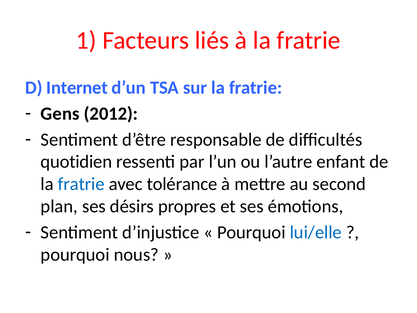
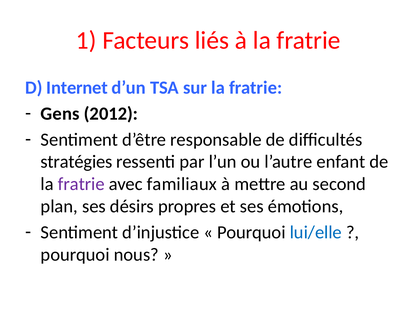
quotidien: quotidien -> stratégies
fratrie at (81, 184) colour: blue -> purple
tolérance: tolérance -> familiaux
